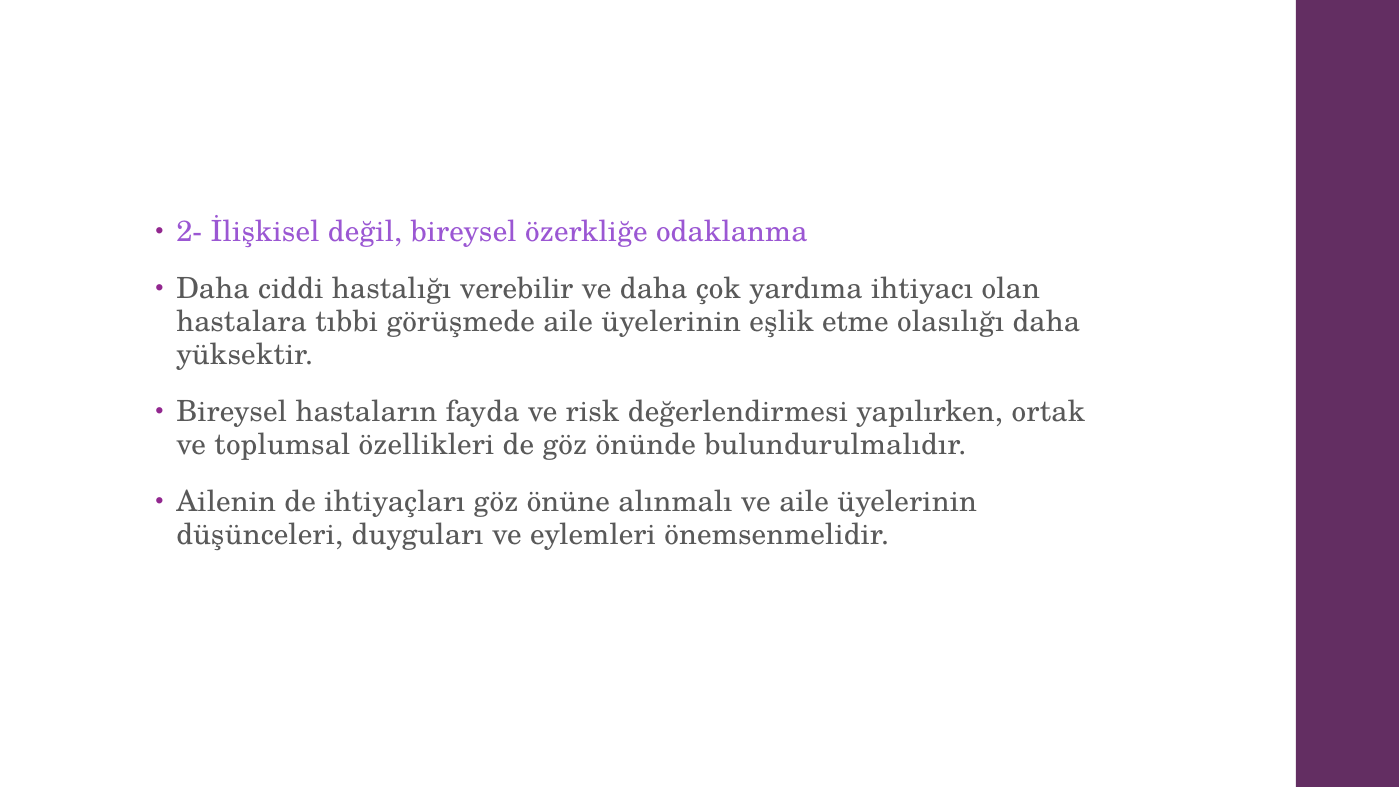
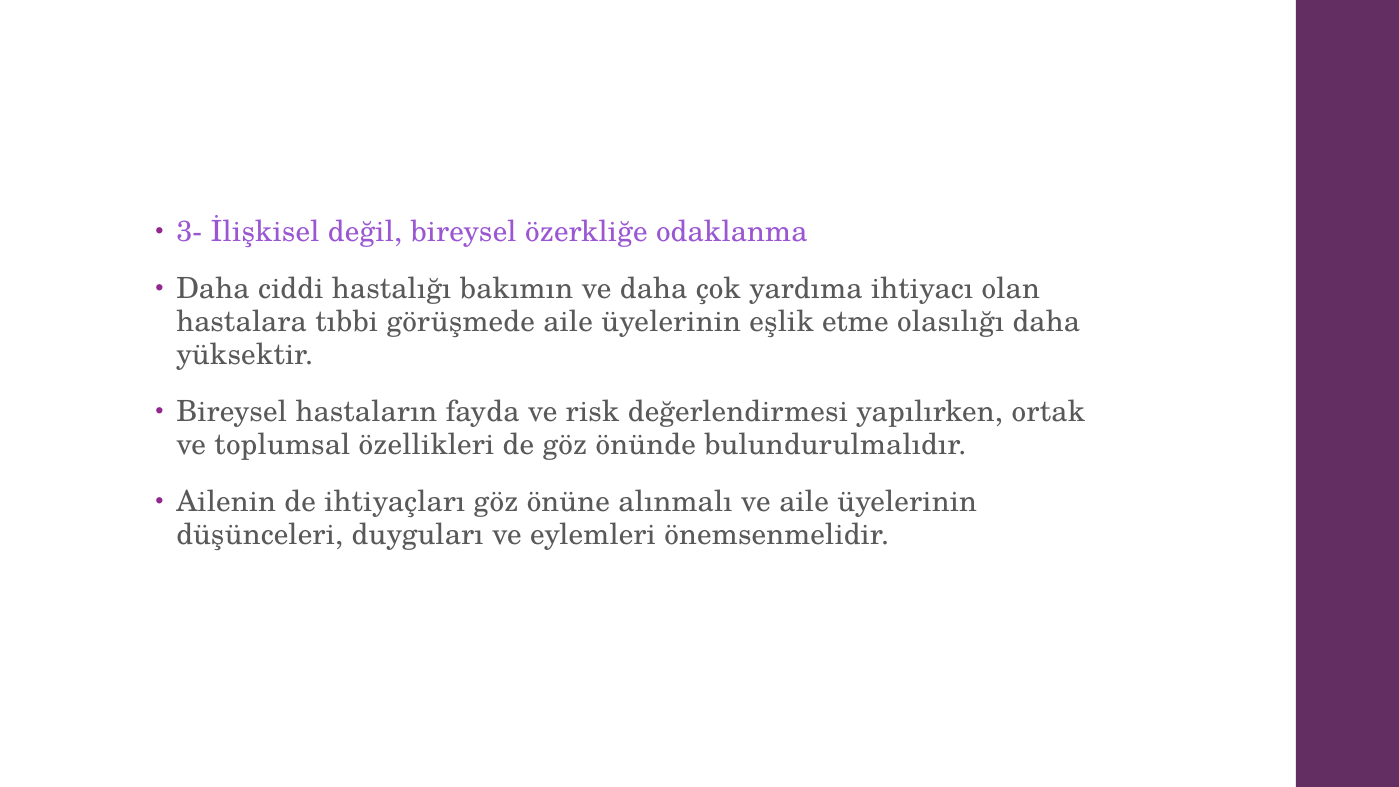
2-: 2- -> 3-
verebilir: verebilir -> bakımın
